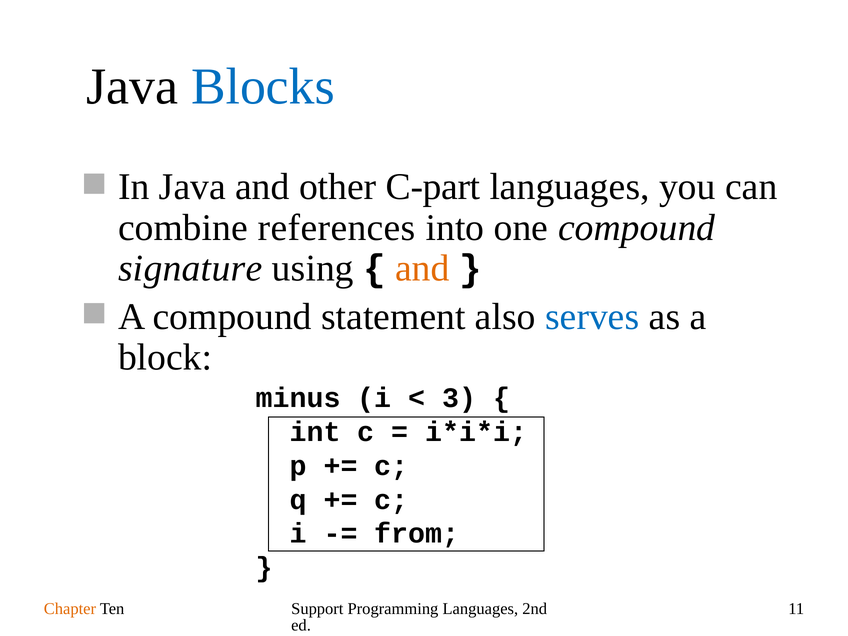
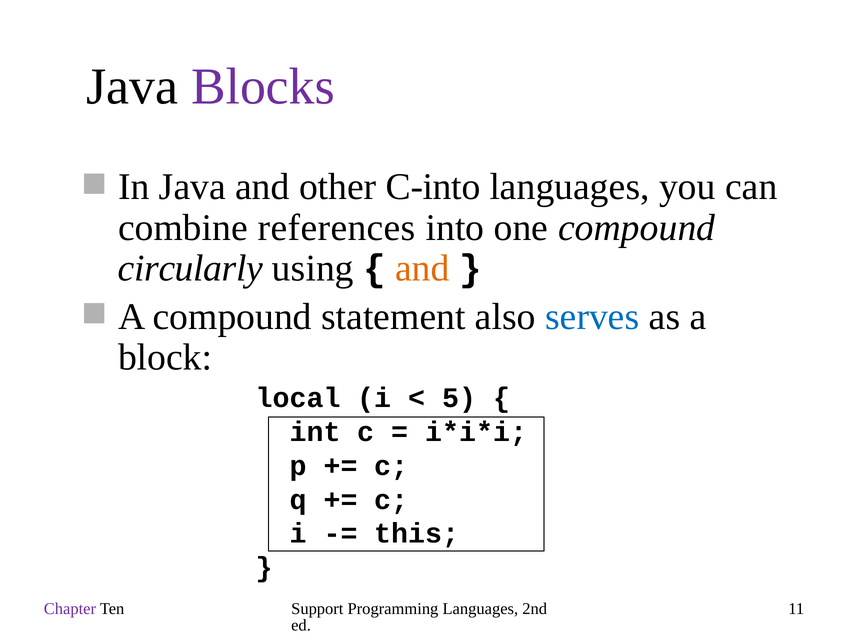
Blocks colour: blue -> purple
C-part: C-part -> C-into
signature: signature -> circularly
minus: minus -> local
3: 3 -> 5
from: from -> this
Chapter colour: orange -> purple
